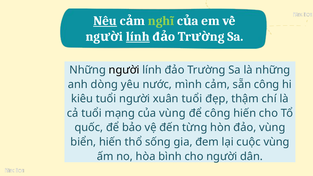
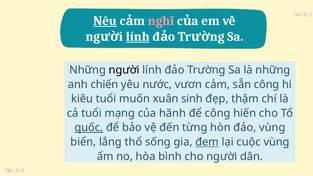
nghĩ colour: light green -> pink
dòng: dòng -> chiến
mình: mình -> vươn
tuổi người: người -> muốn
xuân tuổi: tuổi -> sinh
của vùng: vùng -> hãnh
quốc underline: none -> present
biển hiến: hiến -> lắng
đem underline: none -> present
